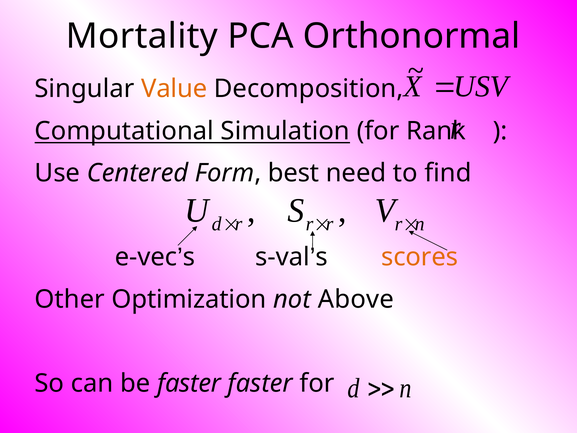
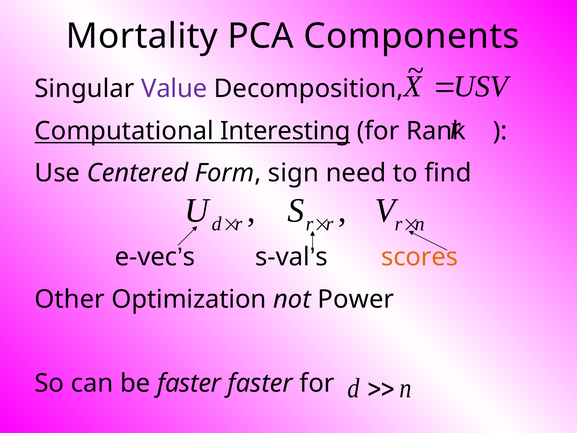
Orthonormal: Orthonormal -> Components
Value colour: orange -> purple
Simulation: Simulation -> Interesting
best: best -> sign
Above: Above -> Power
